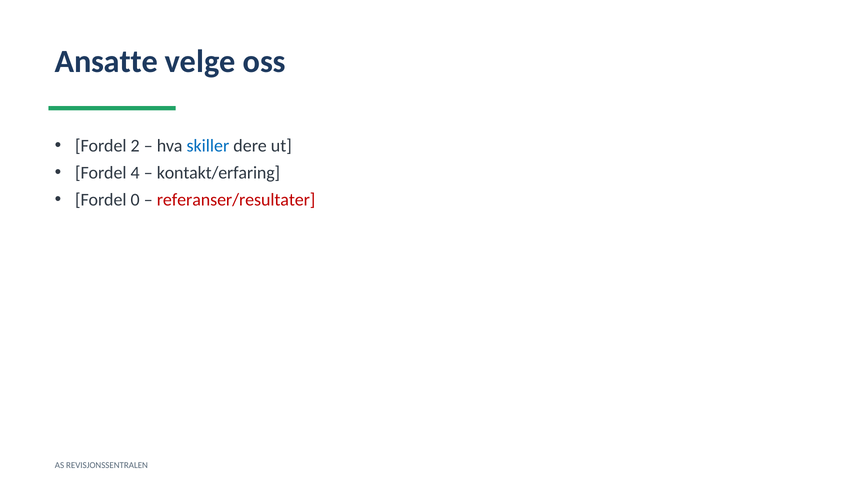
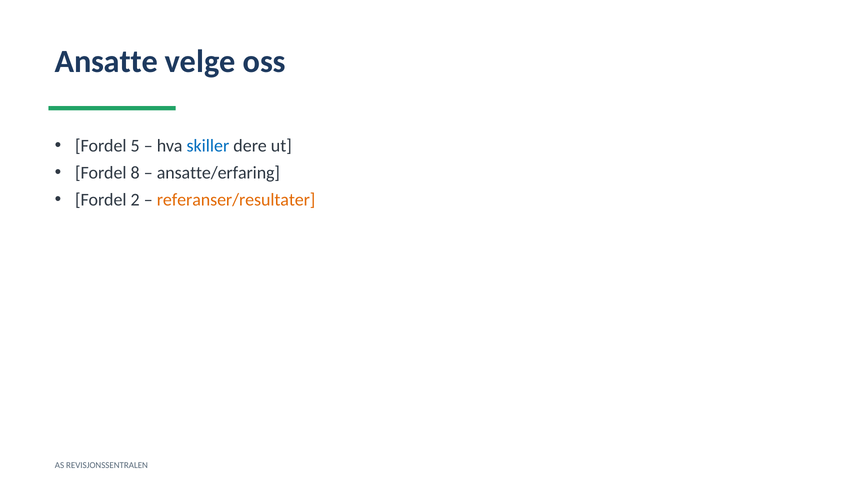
2: 2 -> 5
4: 4 -> 8
kontakt/erfaring: kontakt/erfaring -> ansatte/erfaring
0: 0 -> 2
referanser/resultater colour: red -> orange
